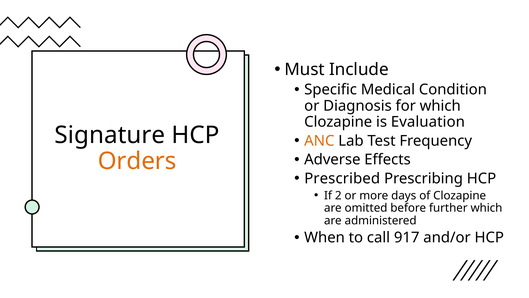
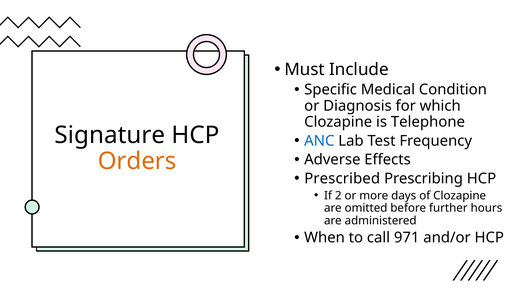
Evaluation: Evaluation -> Telephone
ANC colour: orange -> blue
further which: which -> hours
917: 917 -> 971
